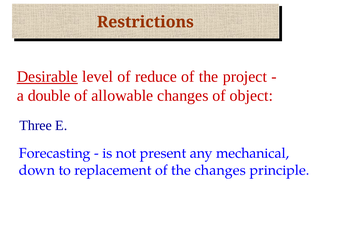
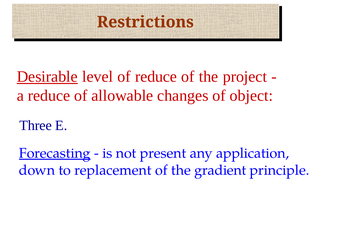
a double: double -> reduce
Forecasting underline: none -> present
mechanical: mechanical -> application
the changes: changes -> gradient
